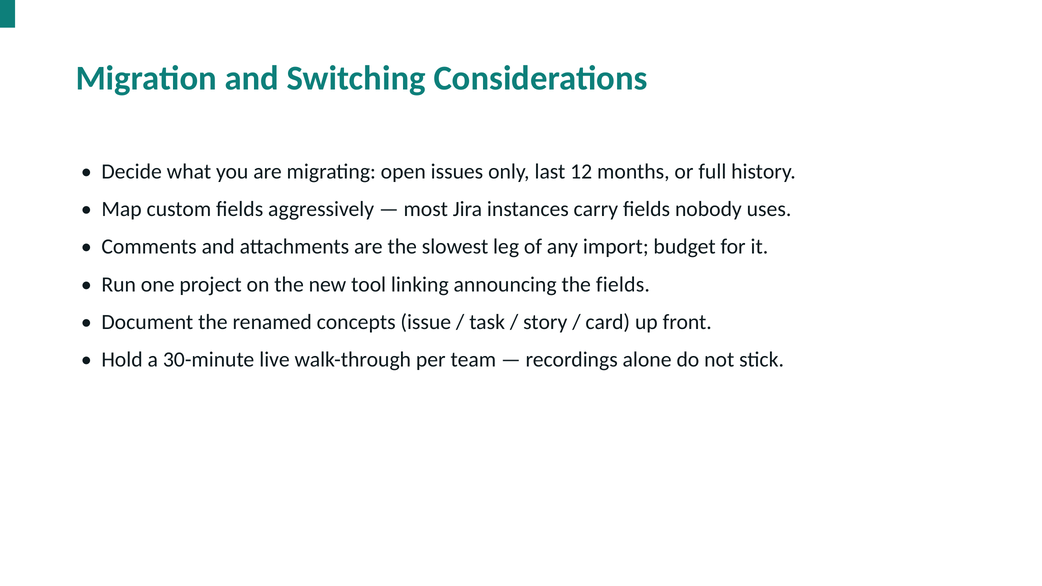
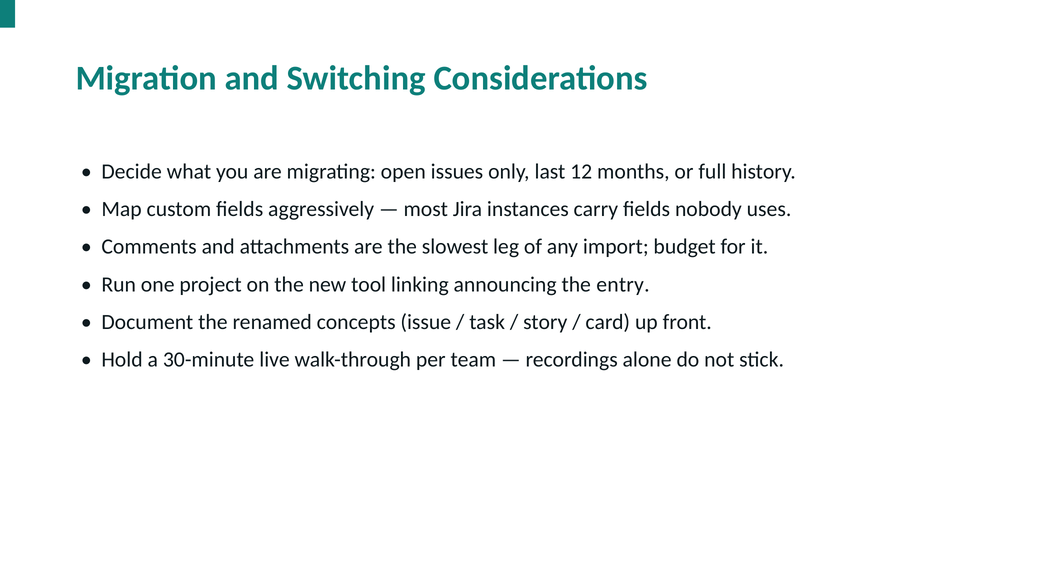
the fields: fields -> entry
